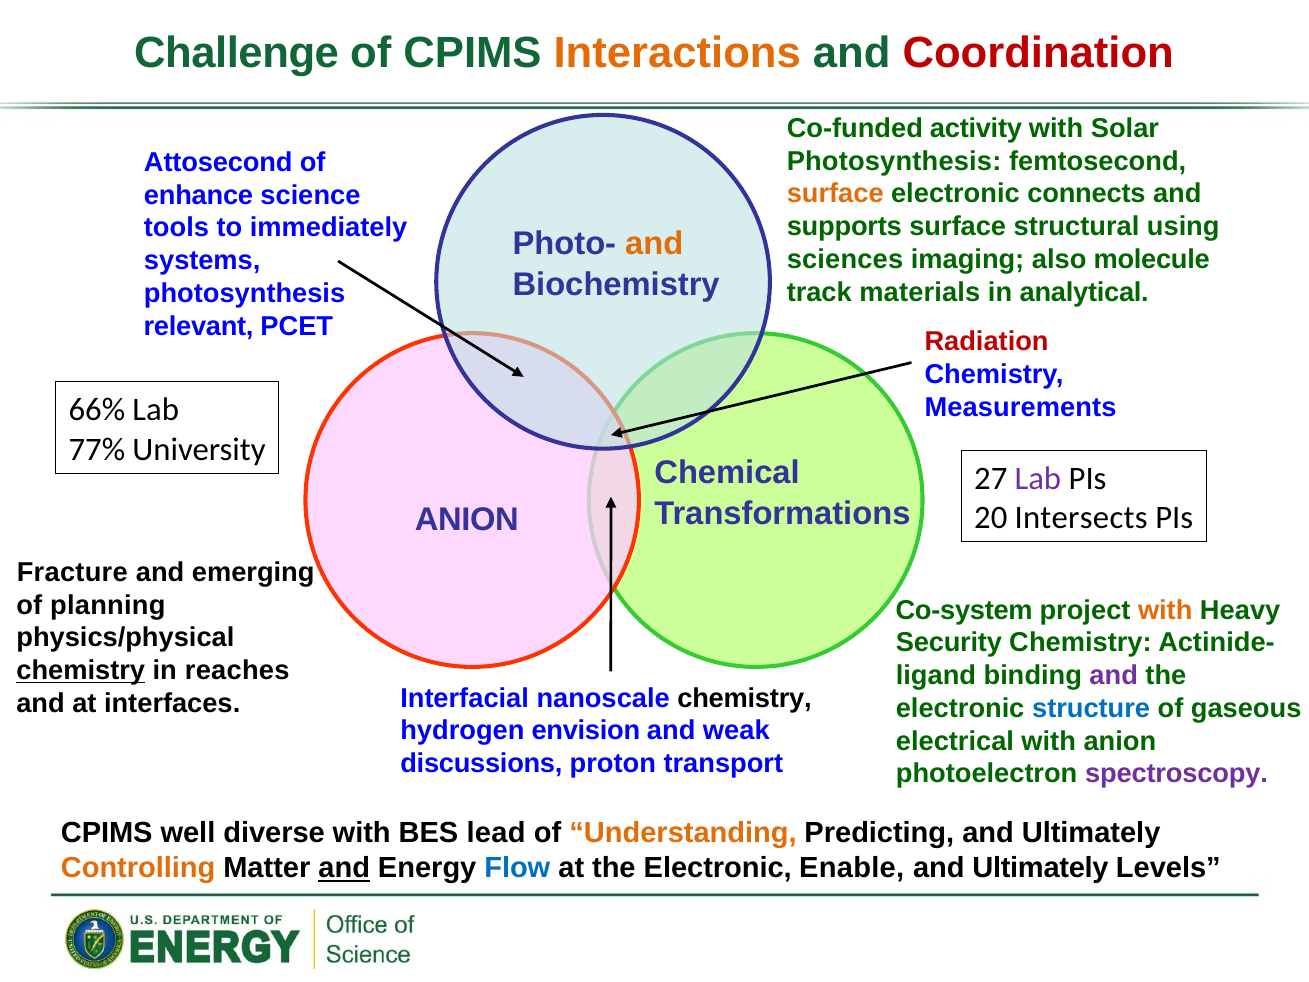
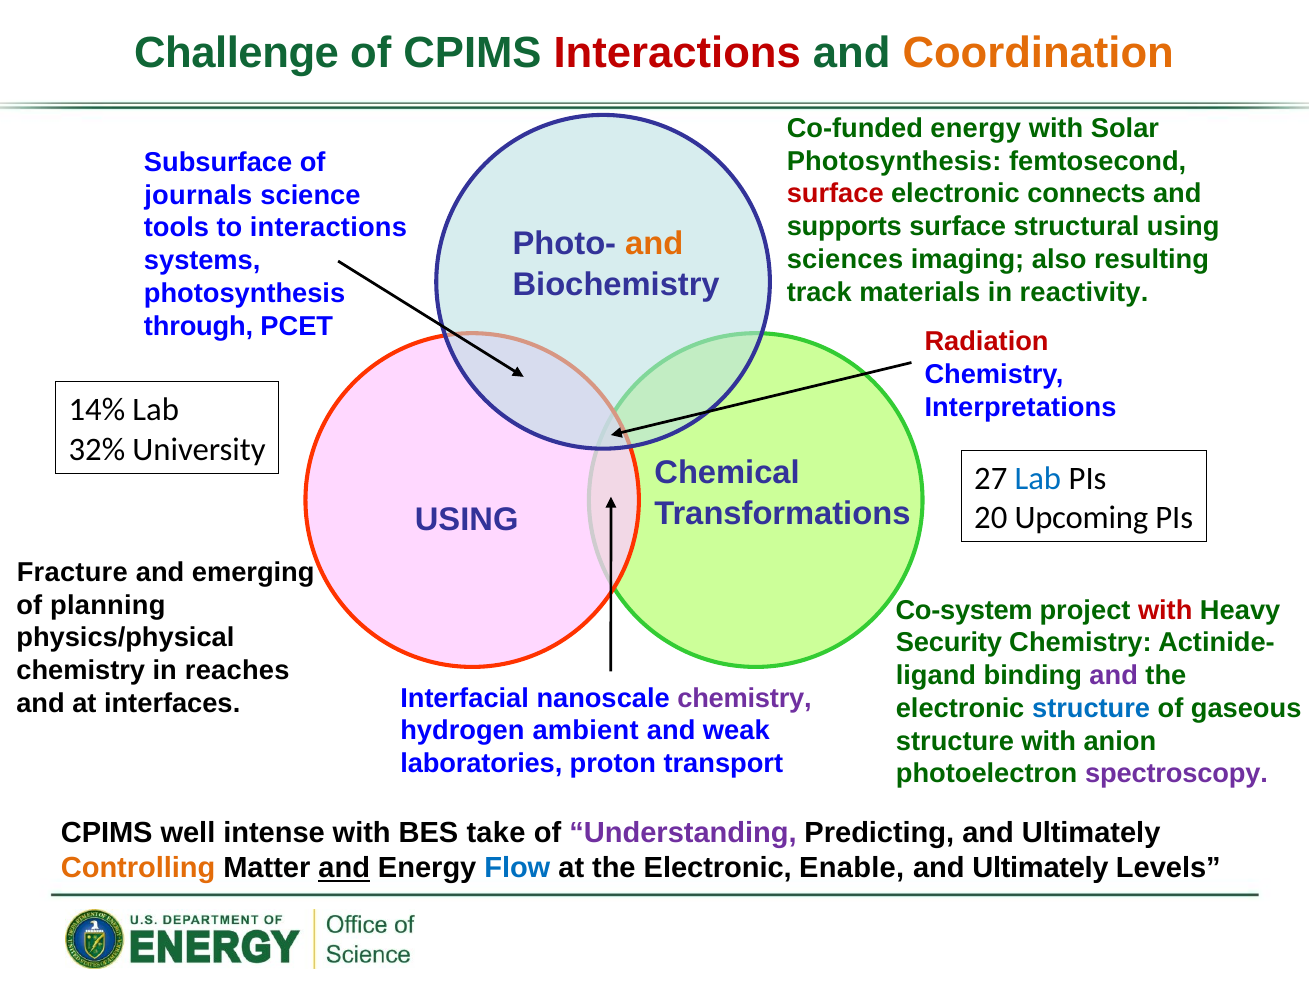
Interactions at (677, 53) colour: orange -> red
Coordination colour: red -> orange
Co-funded activity: activity -> energy
Attosecond: Attosecond -> Subsurface
surface at (835, 194) colour: orange -> red
enhance: enhance -> journals
to immediately: immediately -> interactions
molecule: molecule -> resulting
analytical: analytical -> reactivity
relevant: relevant -> through
Measurements: Measurements -> Interpretations
66%: 66% -> 14%
77%: 77% -> 32%
Lab at (1038, 478) colour: purple -> blue
ANION at (467, 519): ANION -> USING
Intersects: Intersects -> Upcoming
with at (1165, 610) colour: orange -> red
chemistry at (81, 671) underline: present -> none
chemistry at (745, 698) colour: black -> purple
envision: envision -> ambient
electrical at (955, 741): electrical -> structure
discussions: discussions -> laboratories
diverse: diverse -> intense
lead: lead -> take
Understanding colour: orange -> purple
